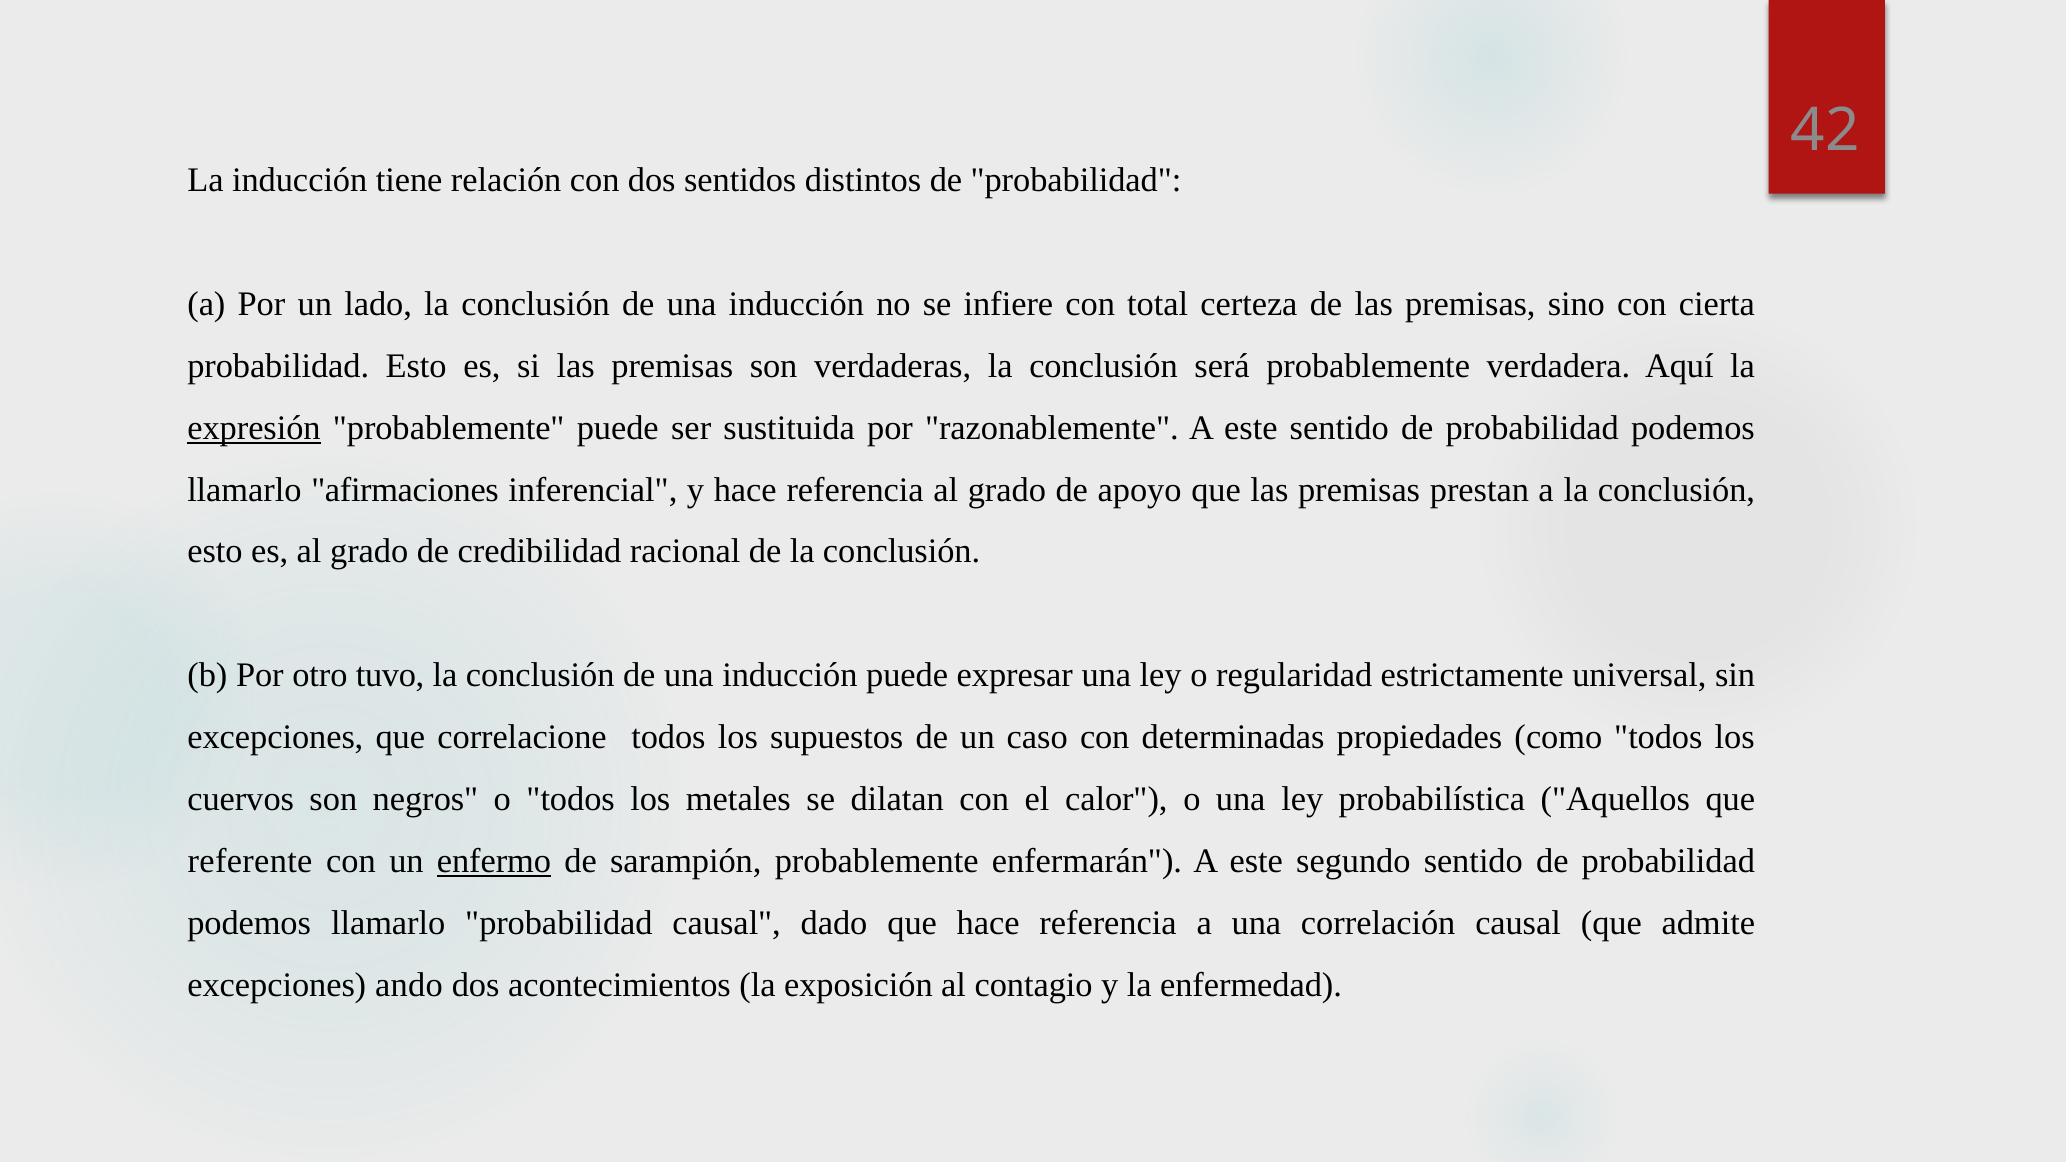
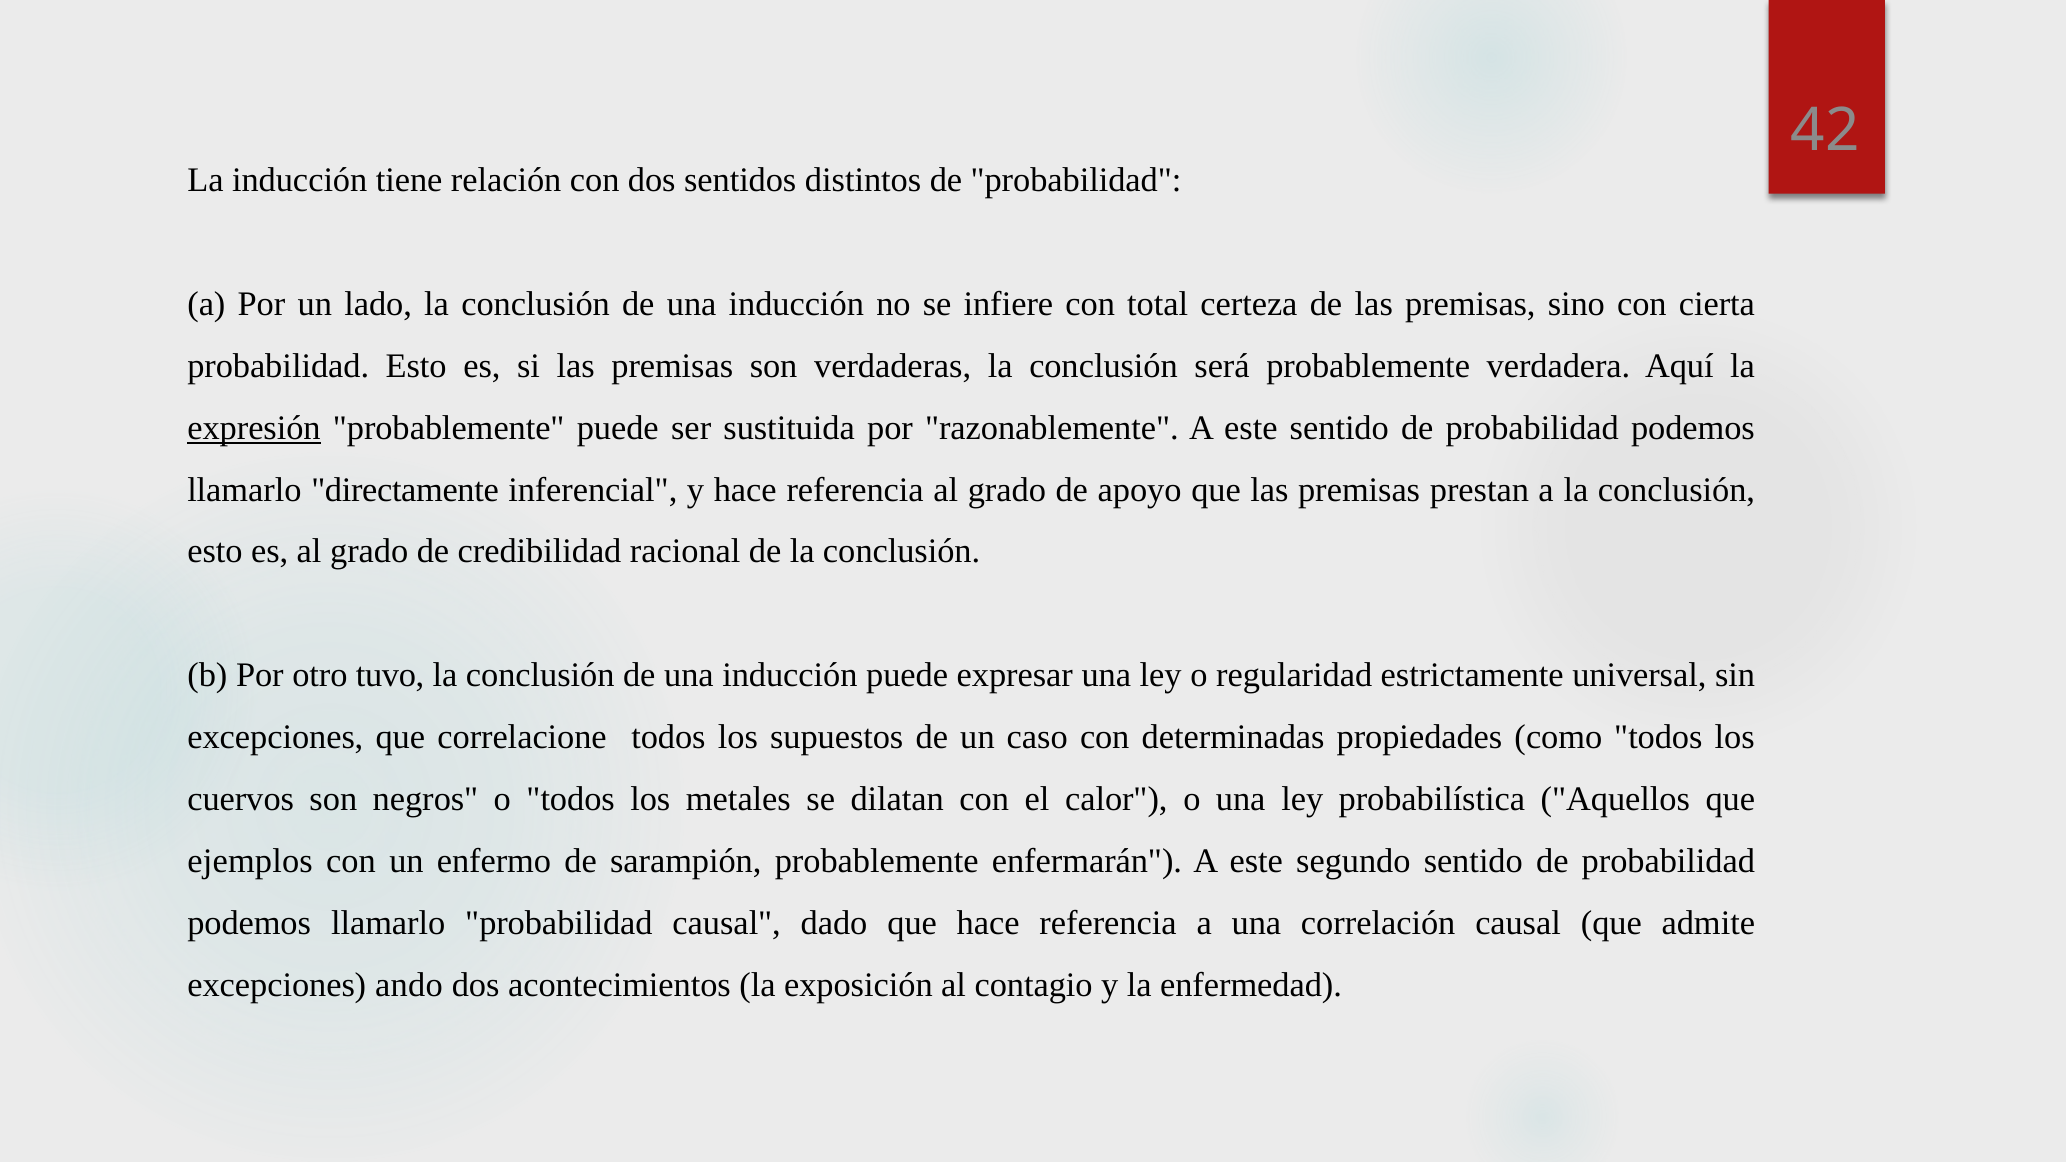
afirmaciones: afirmaciones -> directamente
referente: referente -> ejemplos
enfermo underline: present -> none
